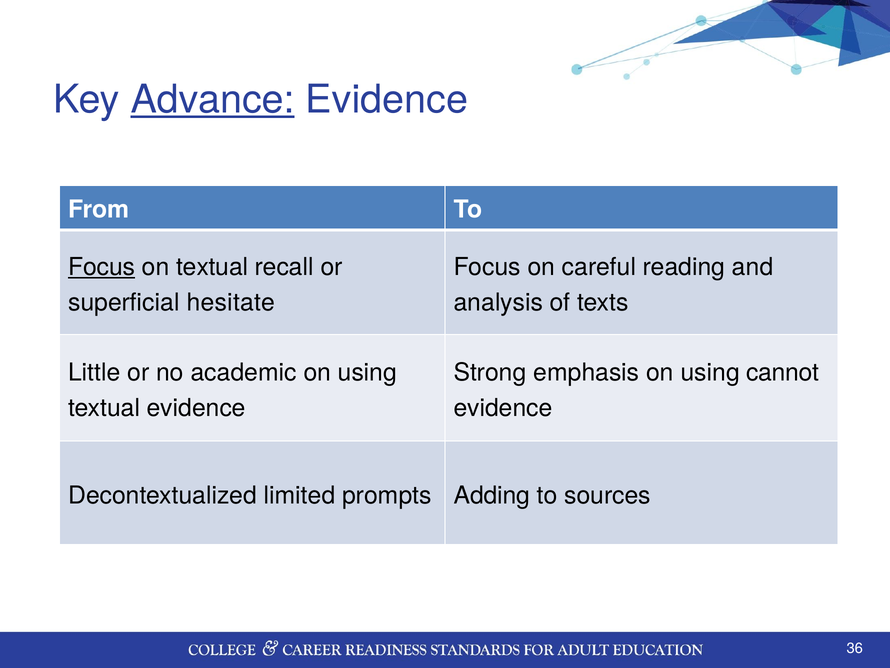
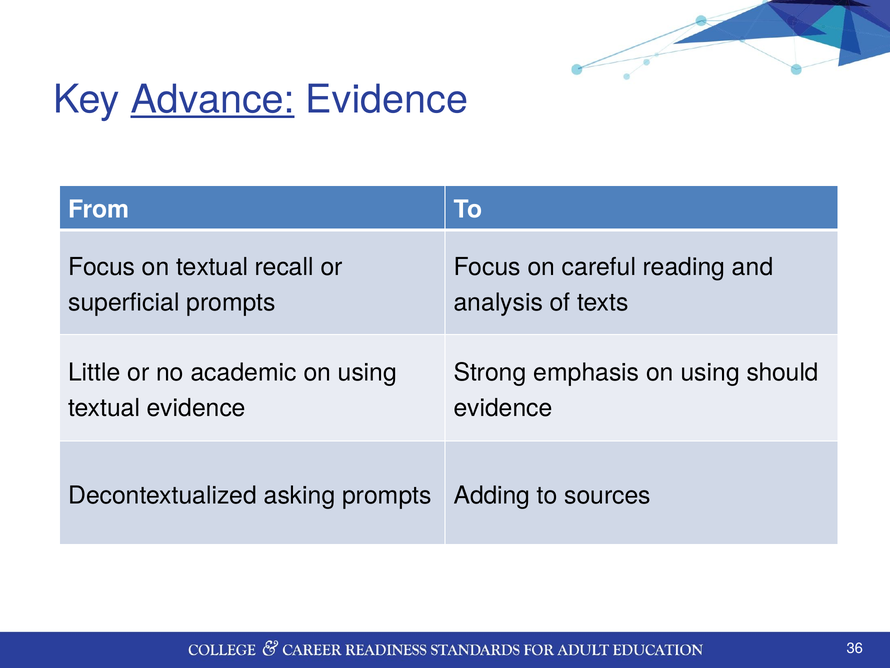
Focus at (102, 267) underline: present -> none
superficial hesitate: hesitate -> prompts
cannot: cannot -> should
limited: limited -> asking
